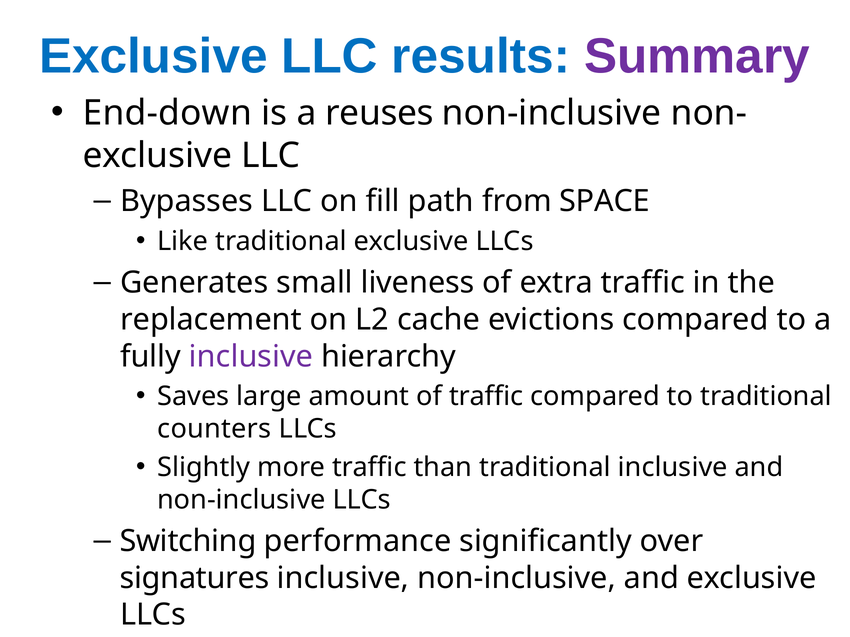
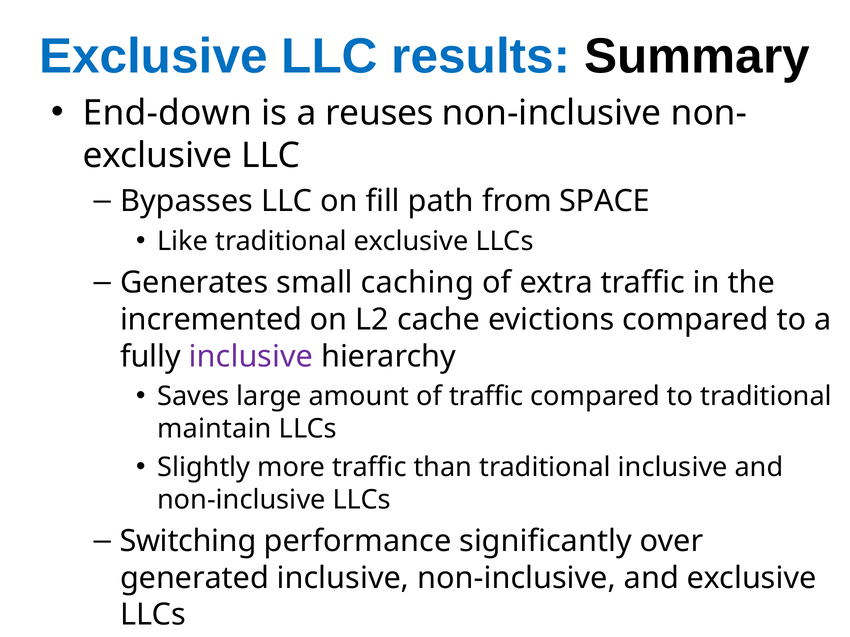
Summary colour: purple -> black
liveness: liveness -> caching
replacement: replacement -> incremented
counters: counters -> maintain
signatures: signatures -> generated
